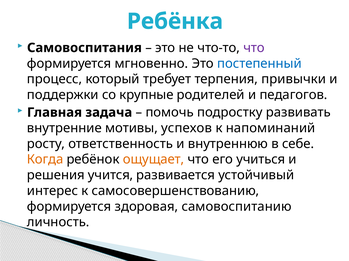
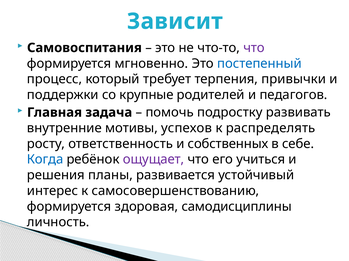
Ребёнка: Ребёнка -> Зависит
напоминаний: напоминаний -> распределять
внутреннюю: внутреннюю -> собственных
Когда colour: orange -> blue
ощущает colour: orange -> purple
учится: учится -> планы
самовоспитанию: самовоспитанию -> самодисциплины
